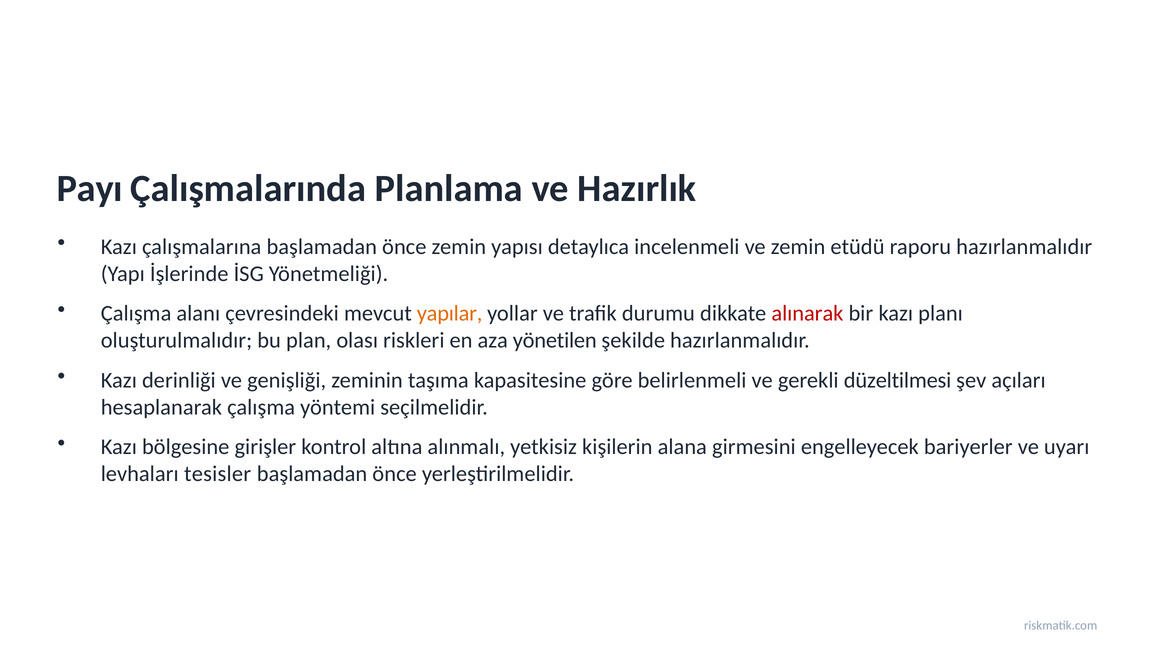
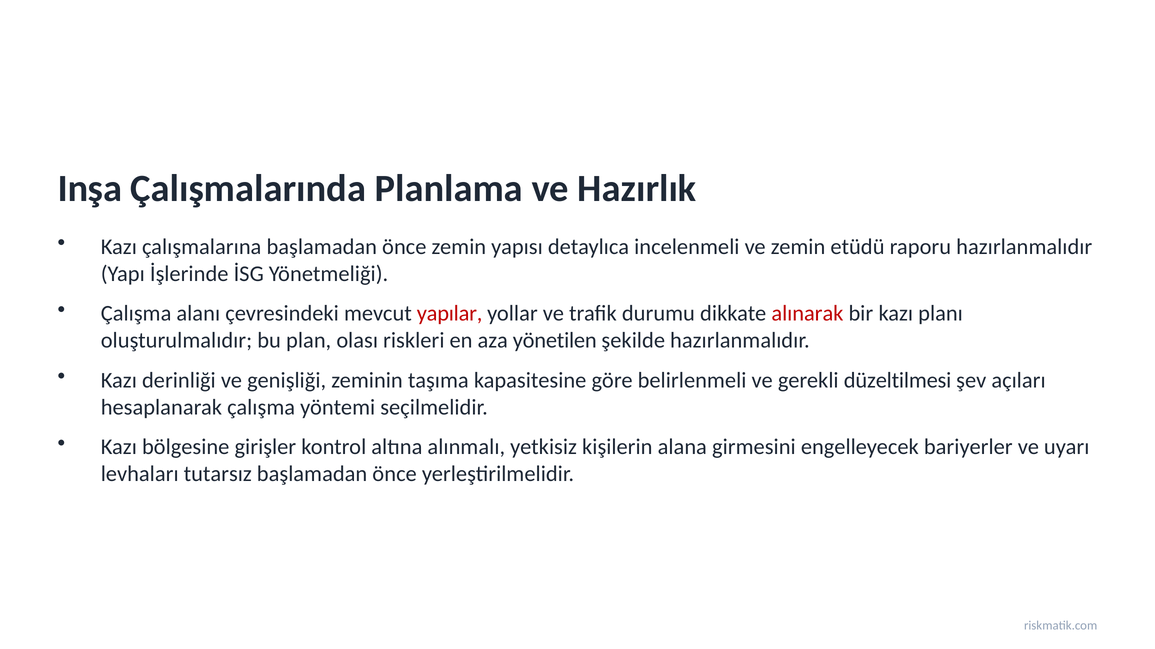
Payı: Payı -> Inşa
yapılar colour: orange -> red
tesisler: tesisler -> tutarsız
